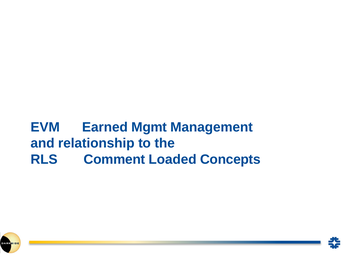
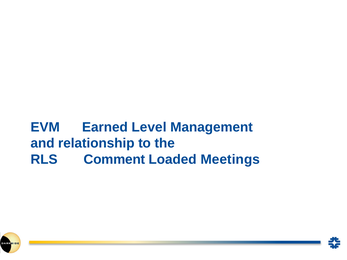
Mgmt: Mgmt -> Level
Concepts: Concepts -> Meetings
